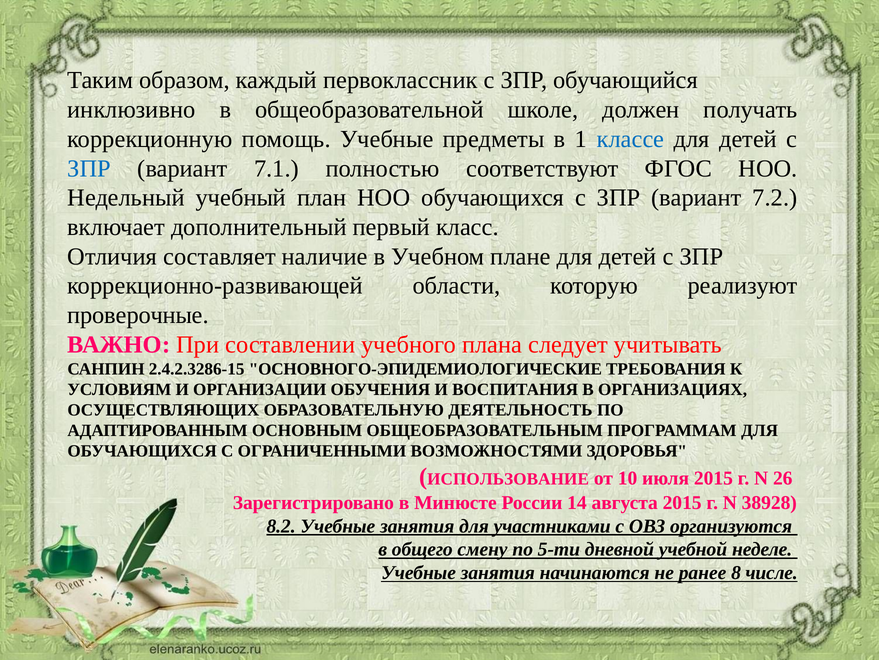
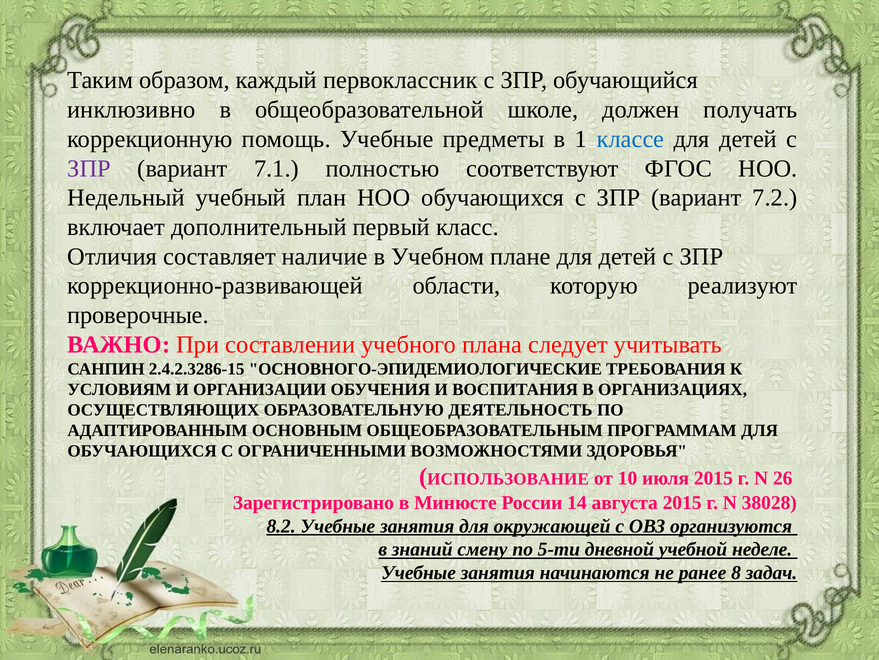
ЗПР at (89, 168) colour: blue -> purple
38928: 38928 -> 38028
участниками: участниками -> окружающей
общего: общего -> знаний
числе: числе -> задач
